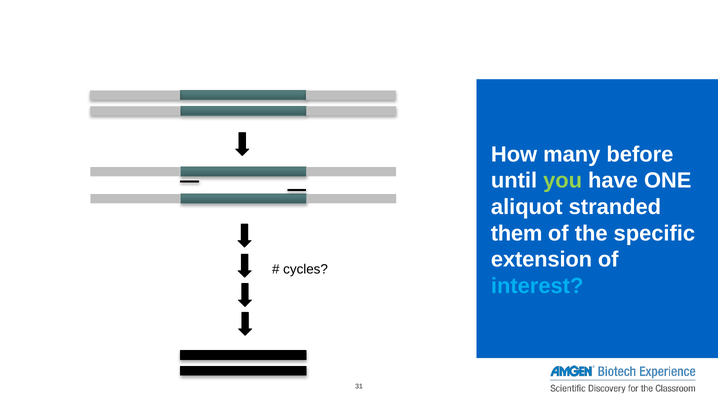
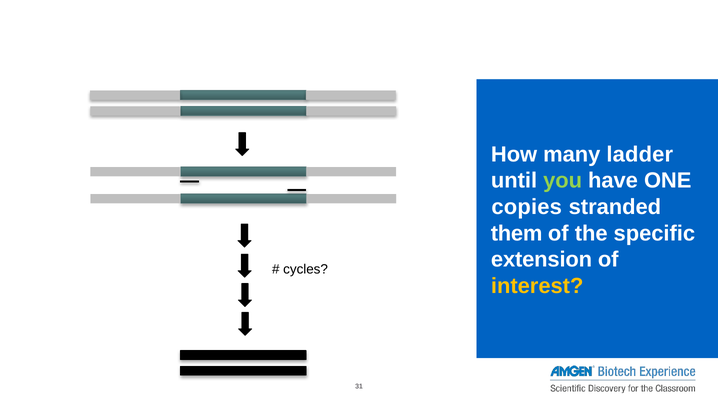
before: before -> ladder
aliquot: aliquot -> copies
interest colour: light blue -> yellow
